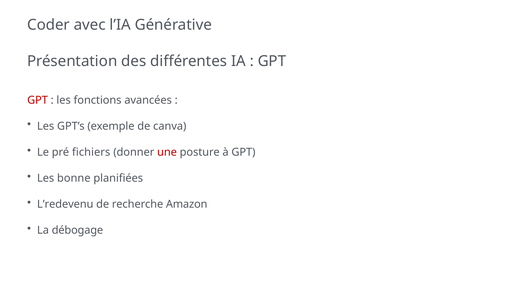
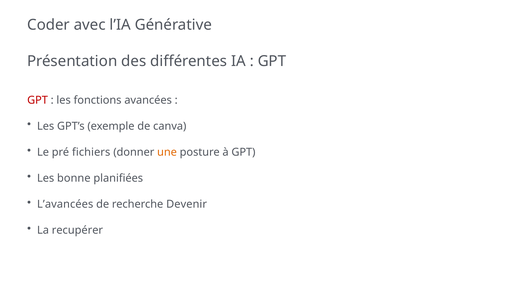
une colour: red -> orange
L’redevenu: L’redevenu -> L’avancées
Amazon: Amazon -> Devenir
débogage: débogage -> recupérer
